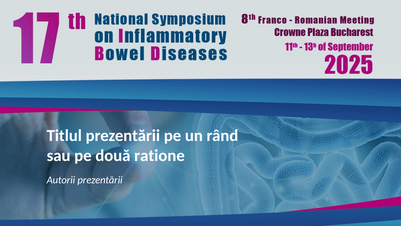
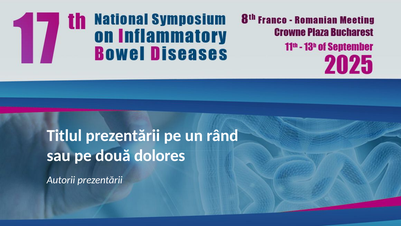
ratione: ratione -> dolores
